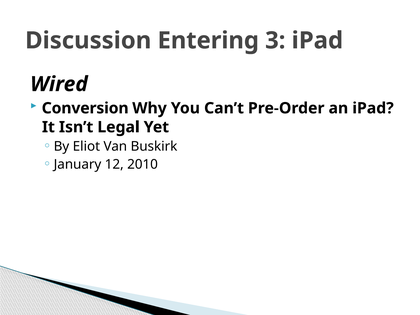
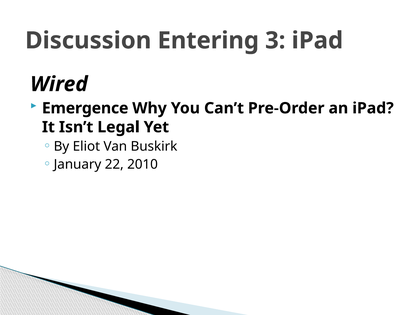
Conversion: Conversion -> Emergence
12: 12 -> 22
